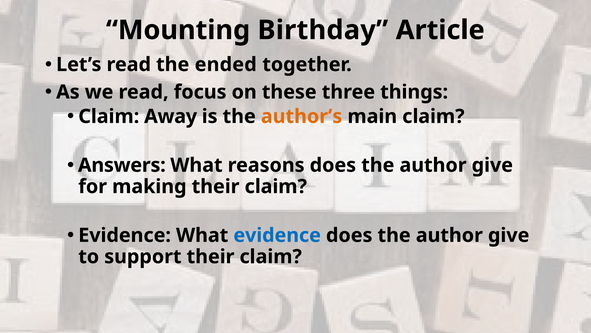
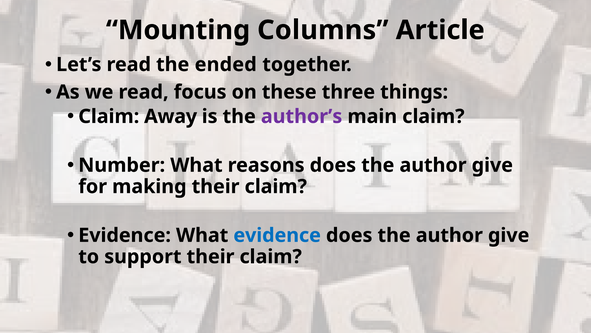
Birthday: Birthday -> Columns
author’s colour: orange -> purple
Answers: Answers -> Number
